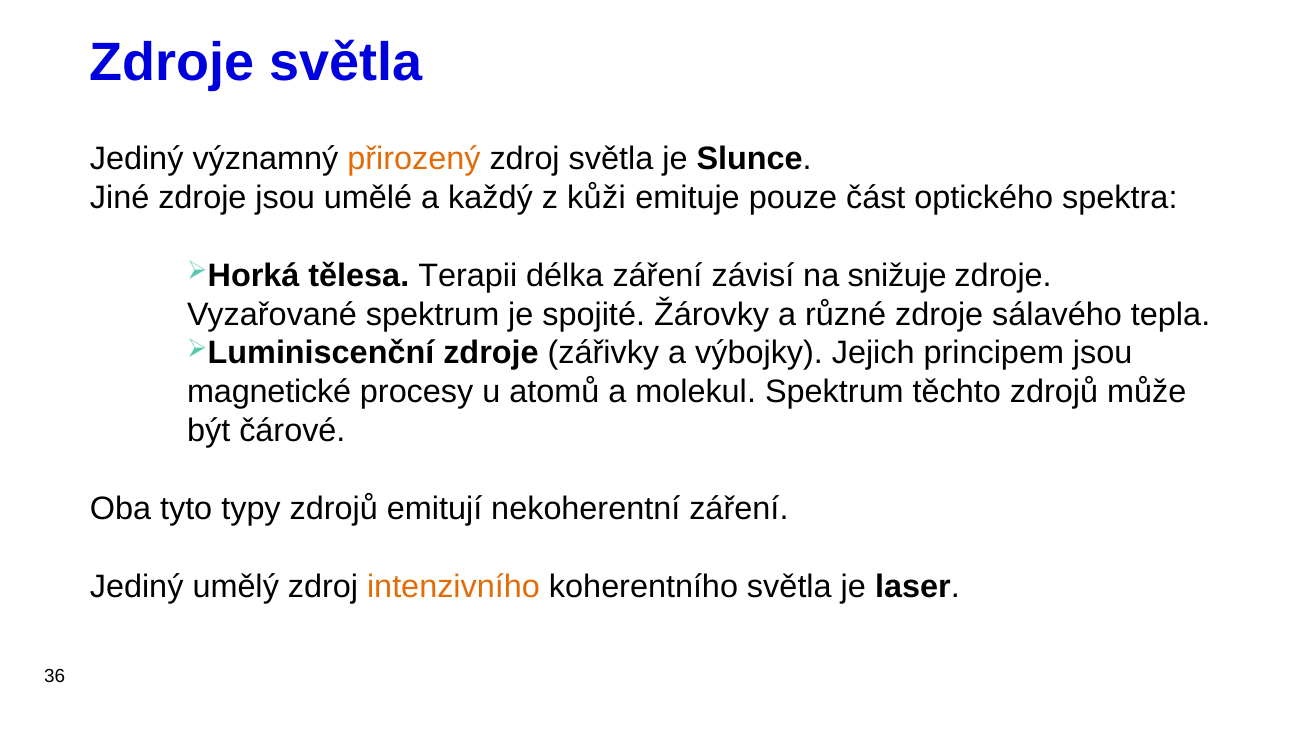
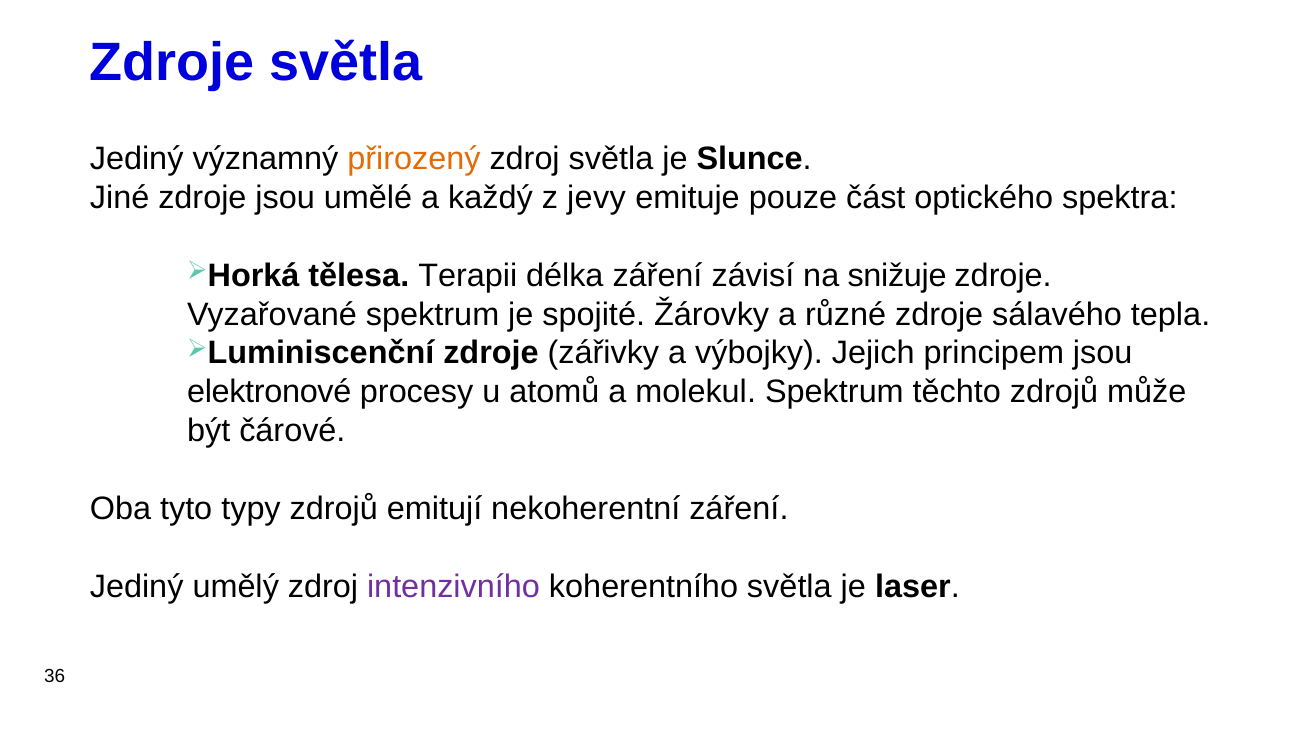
kůži: kůži -> jevy
magnetické: magnetické -> elektronové
intenzivního colour: orange -> purple
